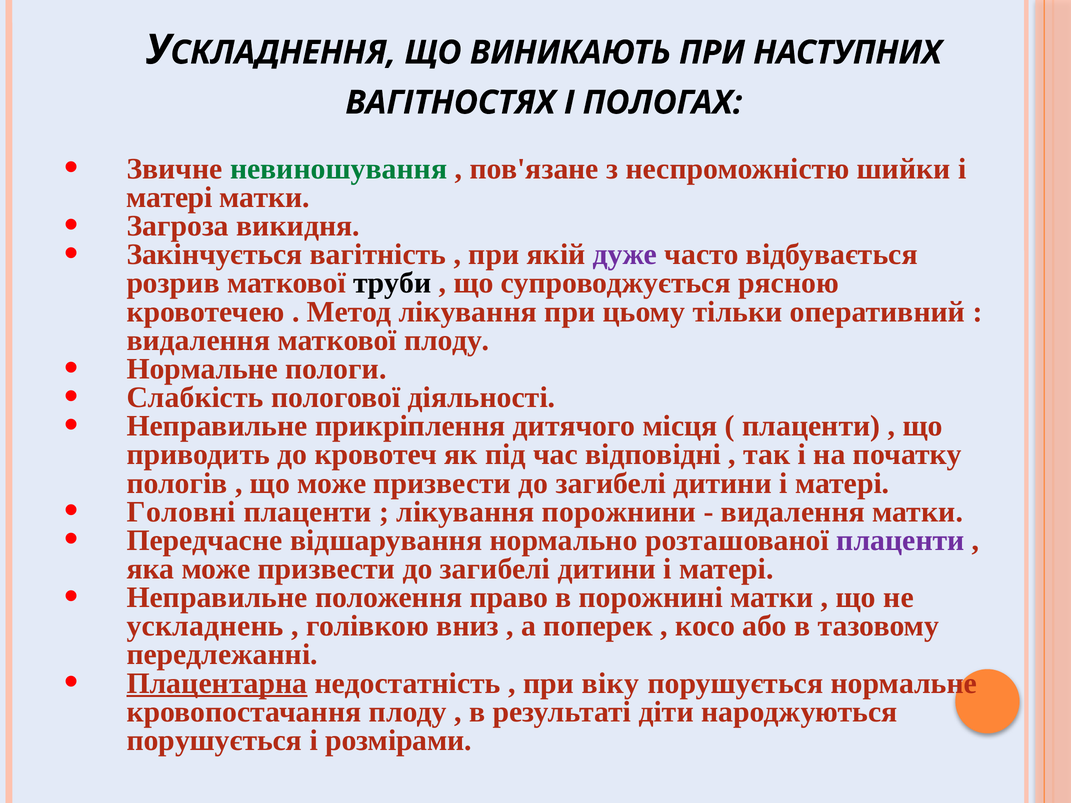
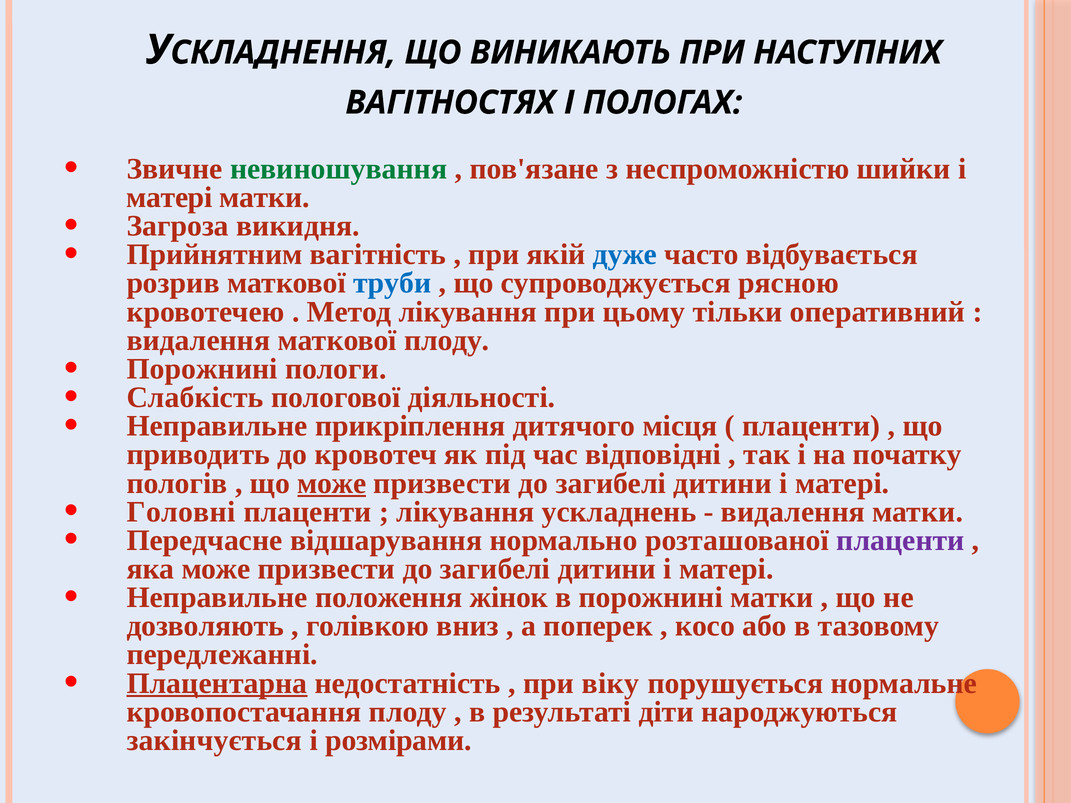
Закінчується: Закінчується -> Прийнятним
дуже colour: purple -> blue
труби colour: black -> blue
Нормальне at (202, 369): Нормальне -> Порожнині
може at (332, 483) underline: none -> present
порожнини: порожнини -> ускладнень
право: право -> жінок
ускладнень: ускладнень -> дозволяють
порушується at (214, 741): порушується -> закінчується
